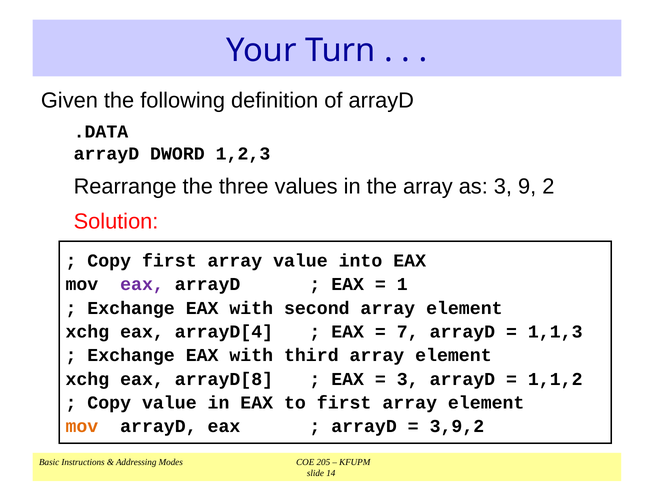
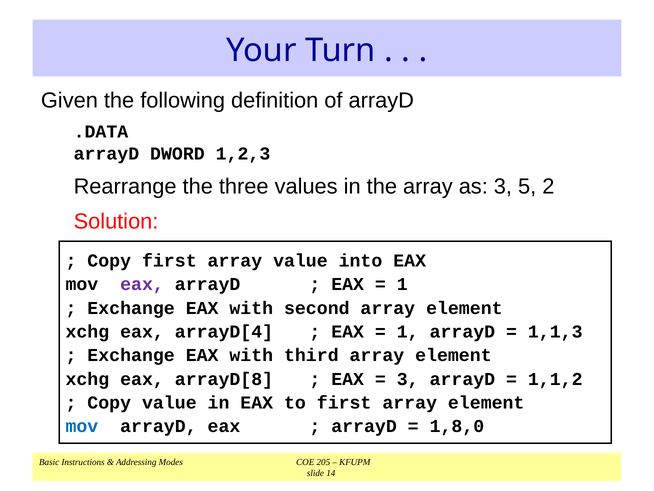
9: 9 -> 5
7 at (408, 331): 7 -> 1
mov at (82, 426) colour: orange -> blue
3,9,2: 3,9,2 -> 1,8,0
